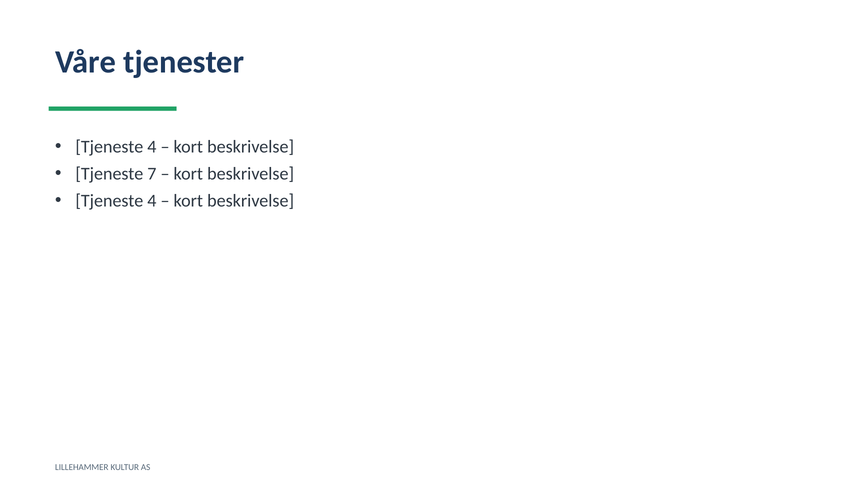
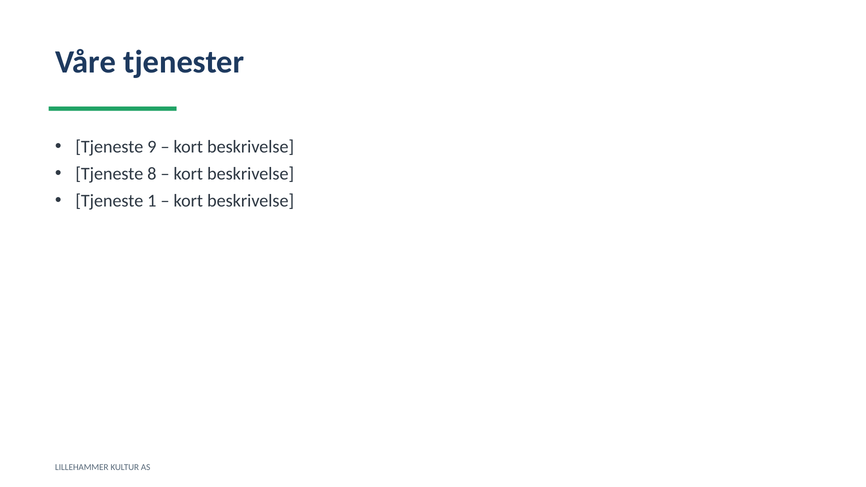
4 at (152, 147): 4 -> 9
7: 7 -> 8
4 at (152, 201): 4 -> 1
